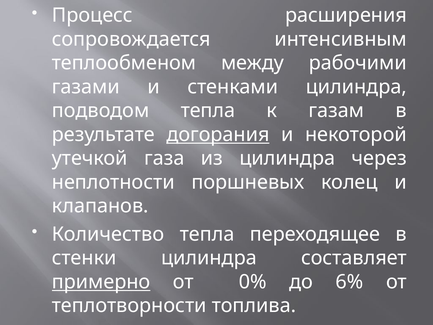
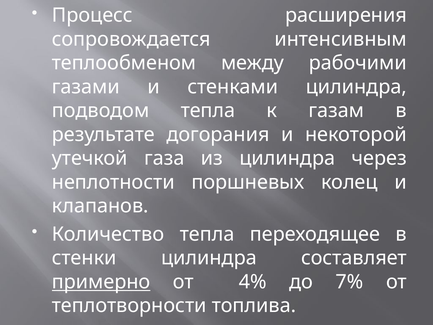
догорания underline: present -> none
0%: 0% -> 4%
6%: 6% -> 7%
